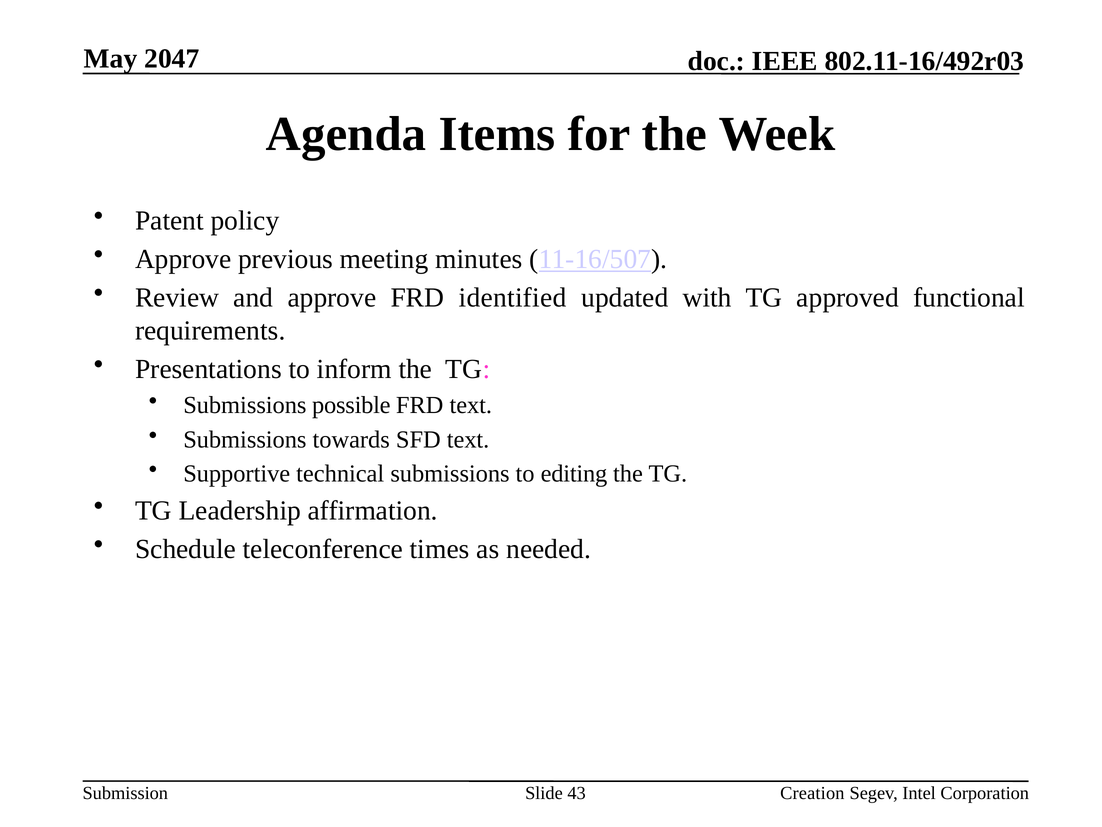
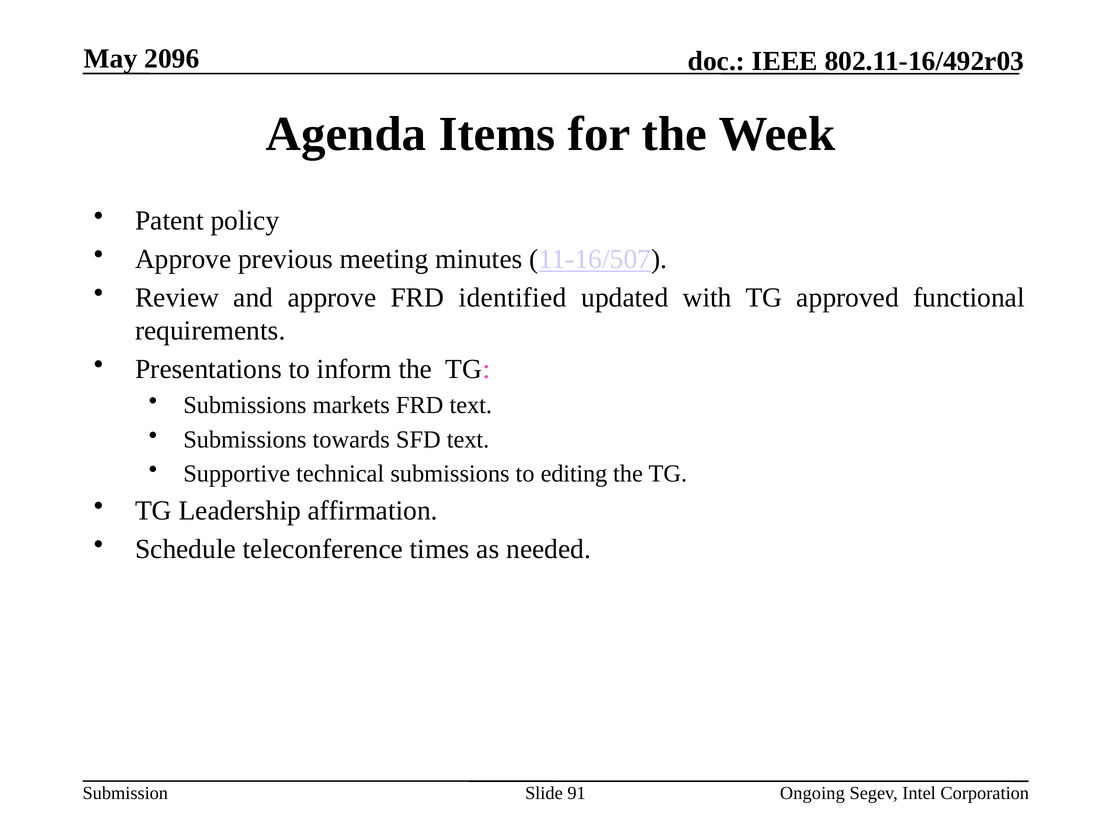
2047: 2047 -> 2096
possible: possible -> markets
43: 43 -> 91
Creation: Creation -> Ongoing
